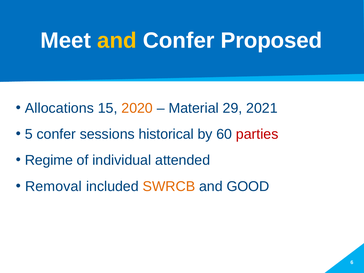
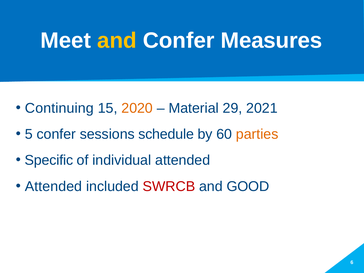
Proposed: Proposed -> Measures
Allocations: Allocations -> Continuing
historical: historical -> schedule
parties colour: red -> orange
Regime: Regime -> Specific
Removal at (53, 186): Removal -> Attended
SWRCB colour: orange -> red
